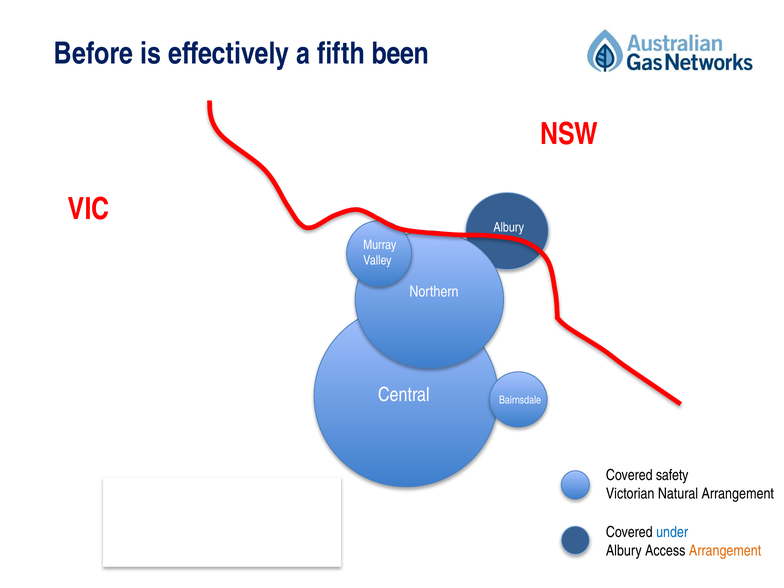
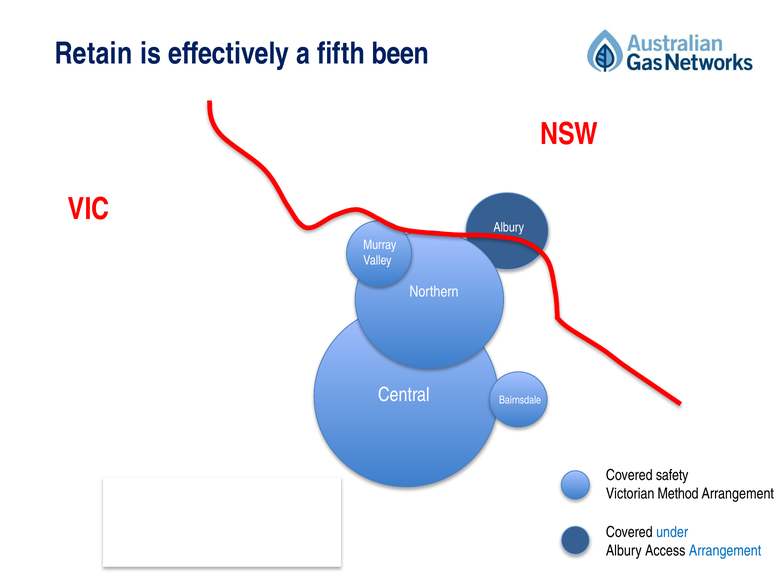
Before: Before -> Retain
Natural: Natural -> Method
Arrangement at (725, 551) colour: orange -> blue
